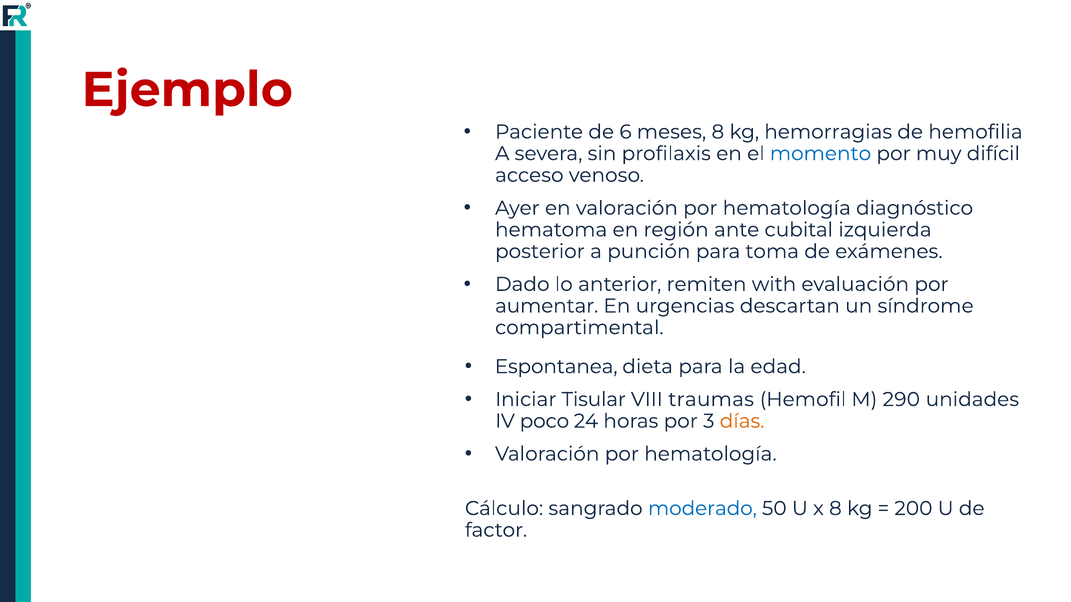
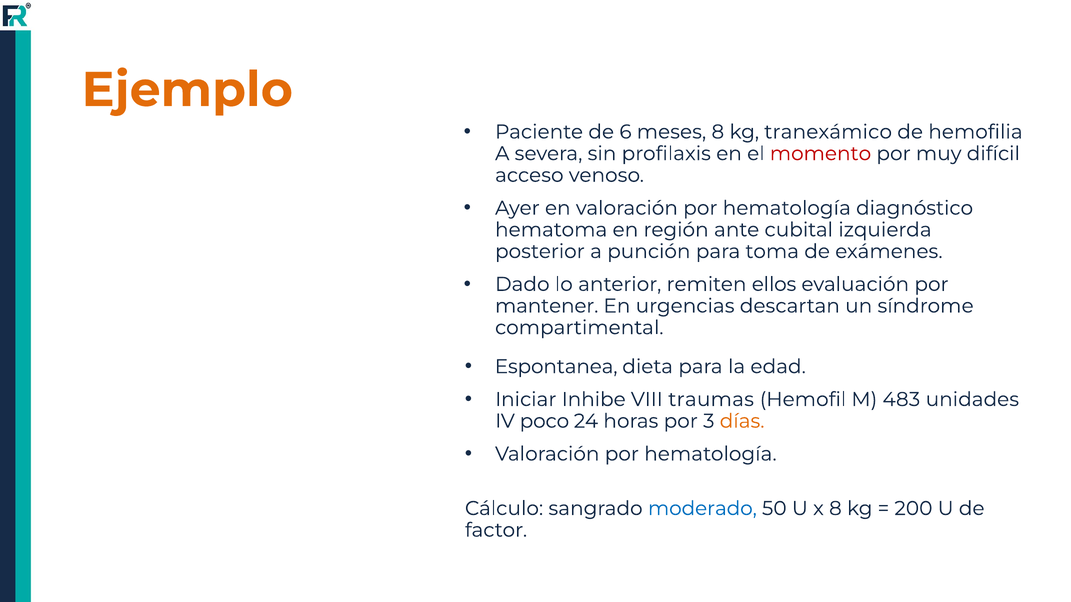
Ejemplo colour: red -> orange
hemorragias: hemorragias -> tranexámico
momento colour: blue -> red
with: with -> ellos
aumentar: aumentar -> mantener
Tisular: Tisular -> Inhibe
290: 290 -> 483
